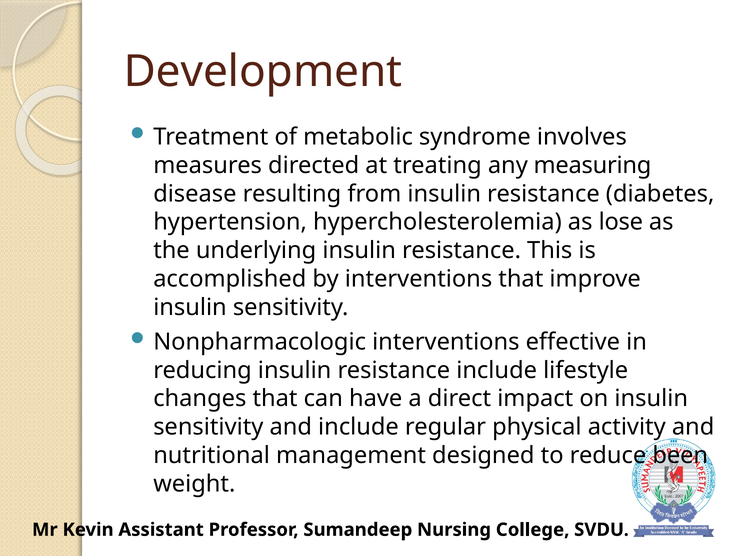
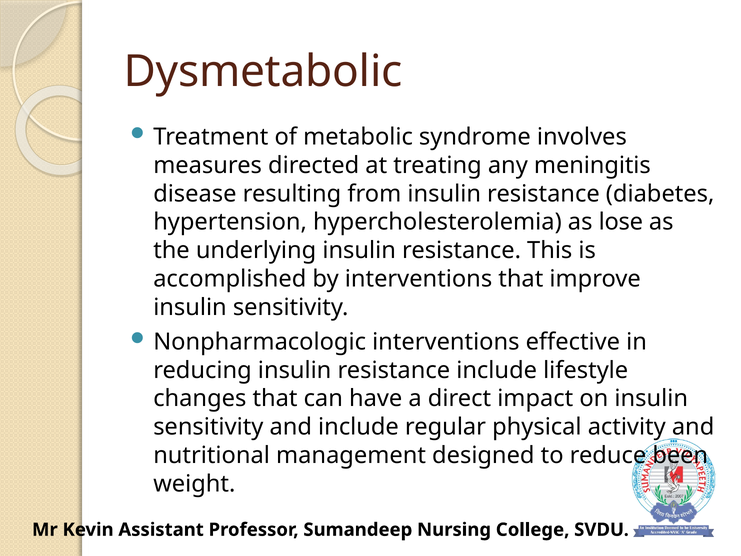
Development: Development -> Dysmetabolic
measuring: measuring -> meningitis
